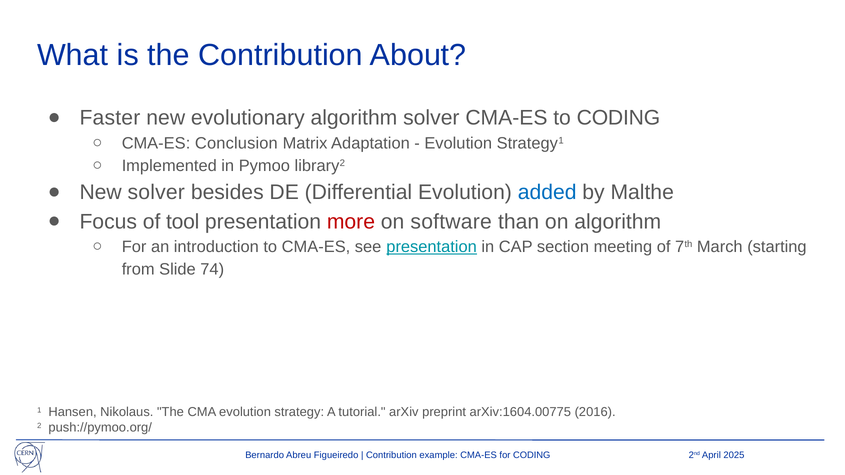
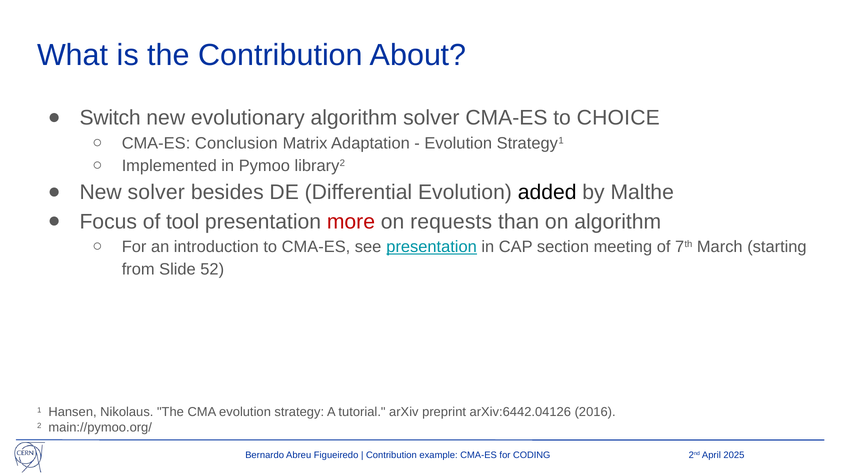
Faster: Faster -> Switch
to CODING: CODING -> CHOICE
added colour: blue -> black
software: software -> requests
74: 74 -> 52
arXiv:1604.00775: arXiv:1604.00775 -> arXiv:6442.04126
push://pymoo.org/: push://pymoo.org/ -> main://pymoo.org/
